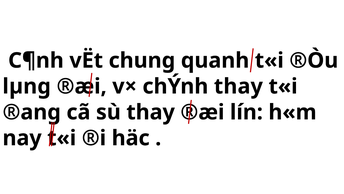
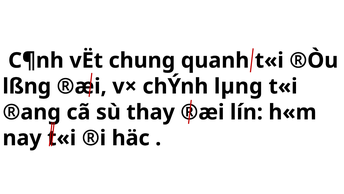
lµng: lµng -> lßng
chÝnh thay: thay -> lµng
